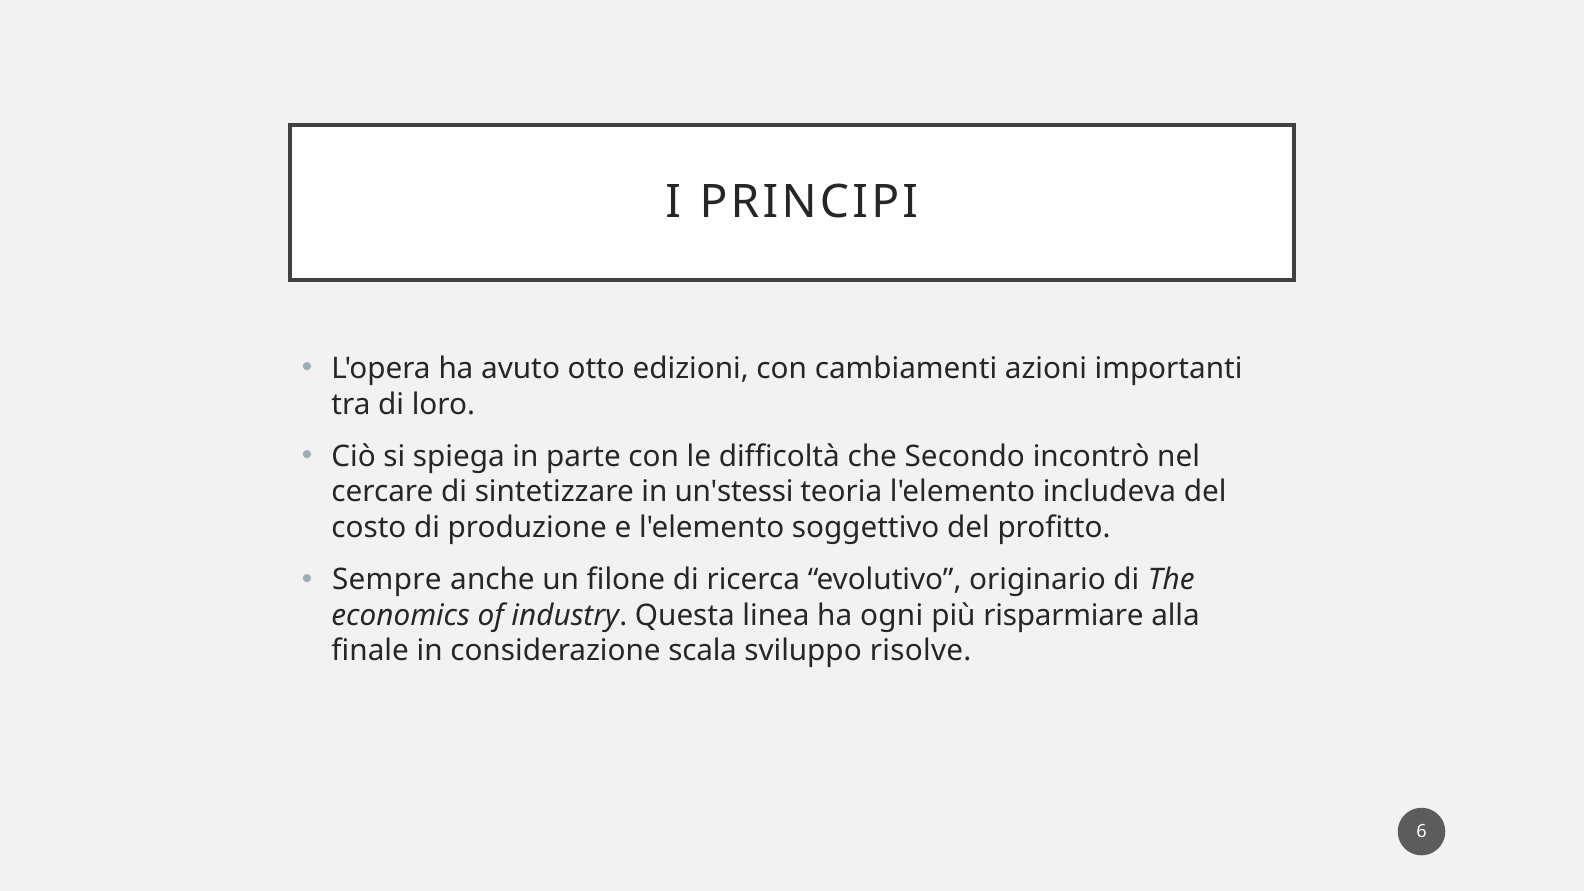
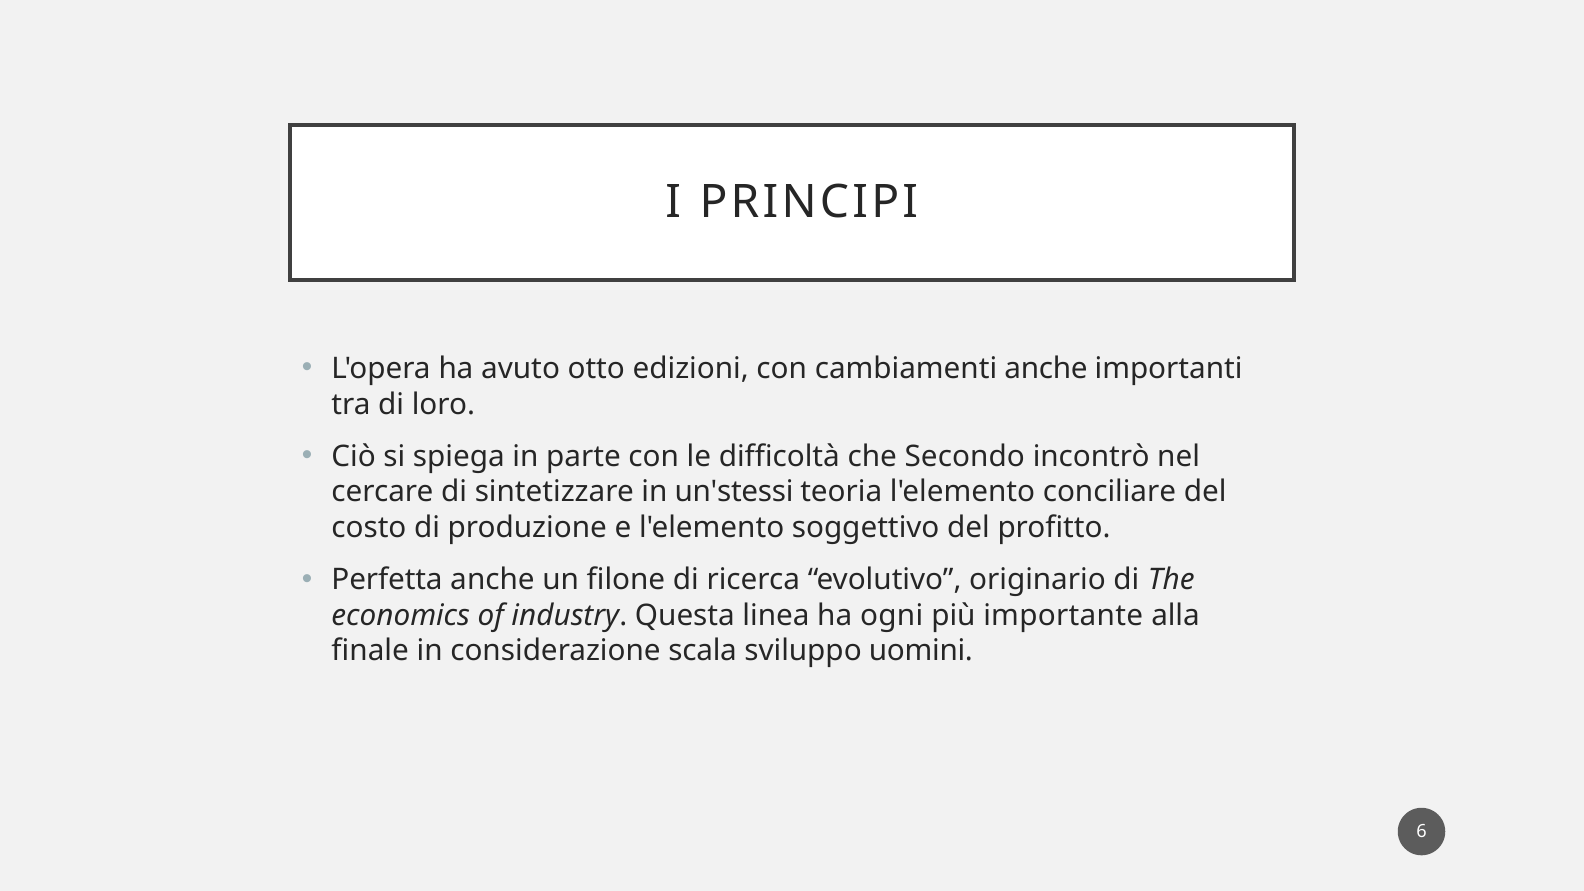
cambiamenti azioni: azioni -> anche
includeva: includeva -> conciliare
Sempre: Sempre -> Perfetta
risparmiare: risparmiare -> importante
risolve: risolve -> uomini
